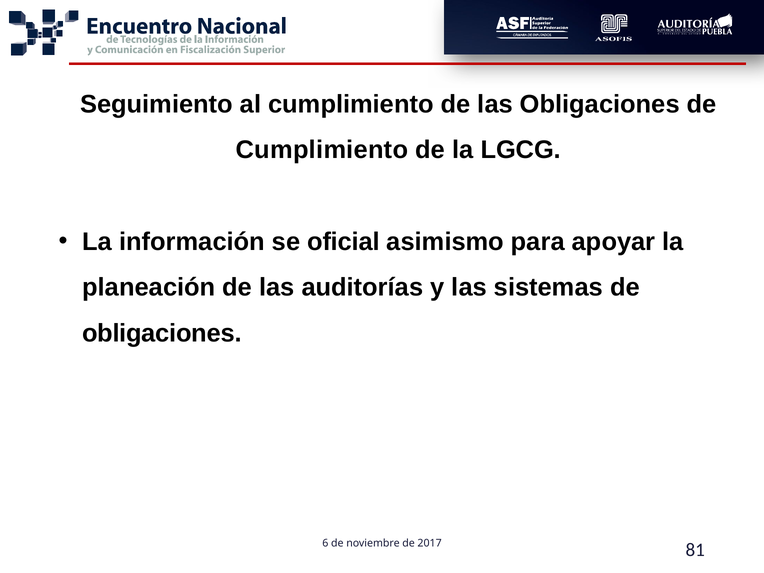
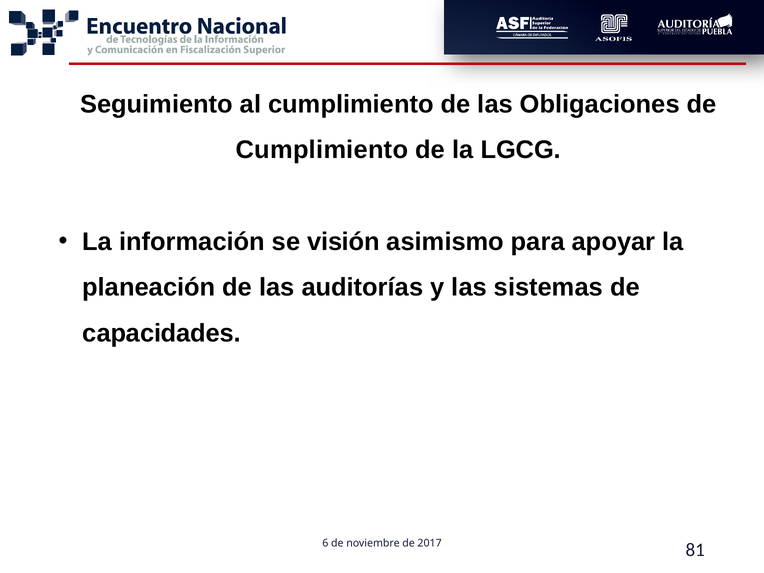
oficial: oficial -> visión
obligaciones at (162, 333): obligaciones -> capacidades
